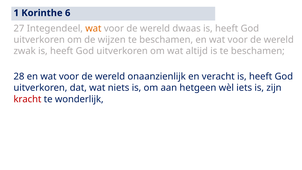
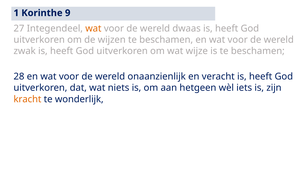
6: 6 -> 9
altijd: altijd -> wijze
kracht colour: red -> orange
